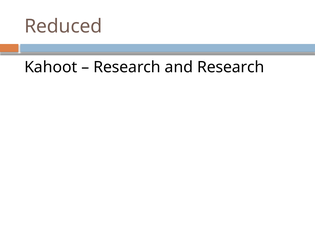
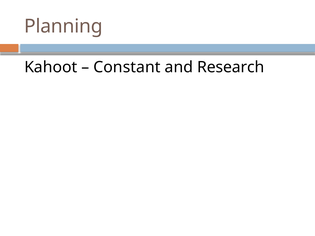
Reduced: Reduced -> Planning
Research at (127, 67): Research -> Constant
